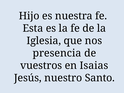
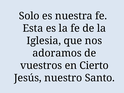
Hijo: Hijo -> Solo
presencia: presencia -> adoramos
Isaias: Isaias -> Cierto
